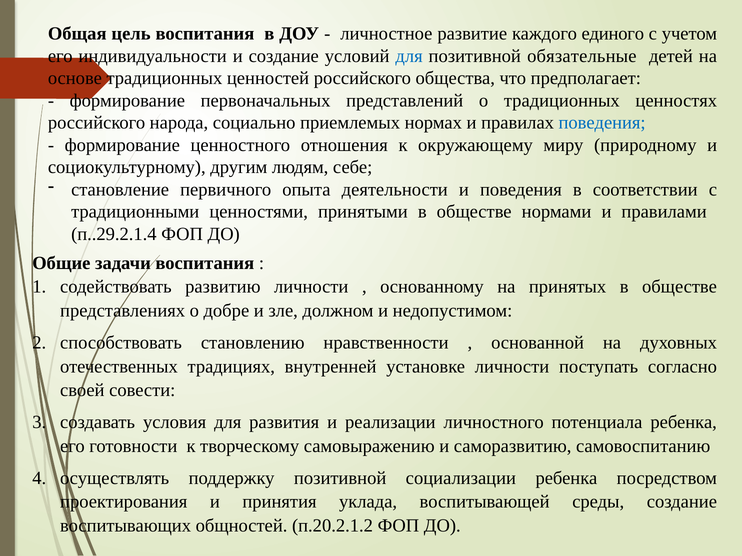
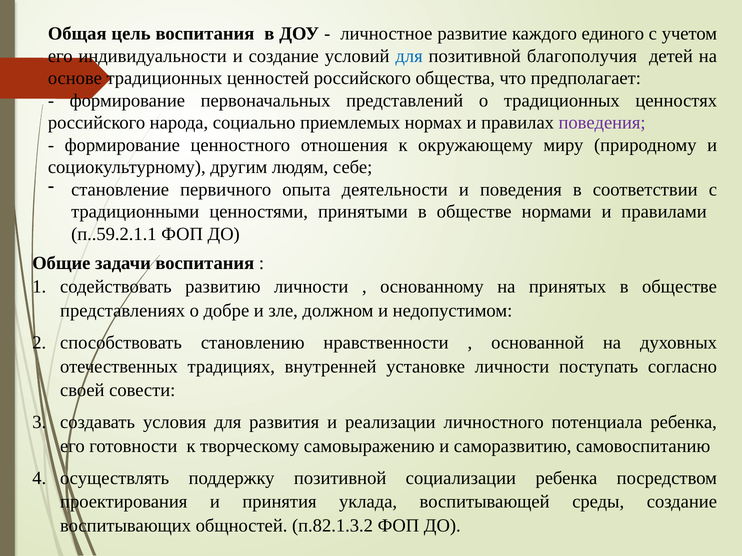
обязательные: обязательные -> благополучия
поведения at (602, 123) colour: blue -> purple
п..29.2.1.4: п..29.2.1.4 -> п..59.2.1.1
п.20.2.1.2: п.20.2.1.2 -> п.82.1.3.2
